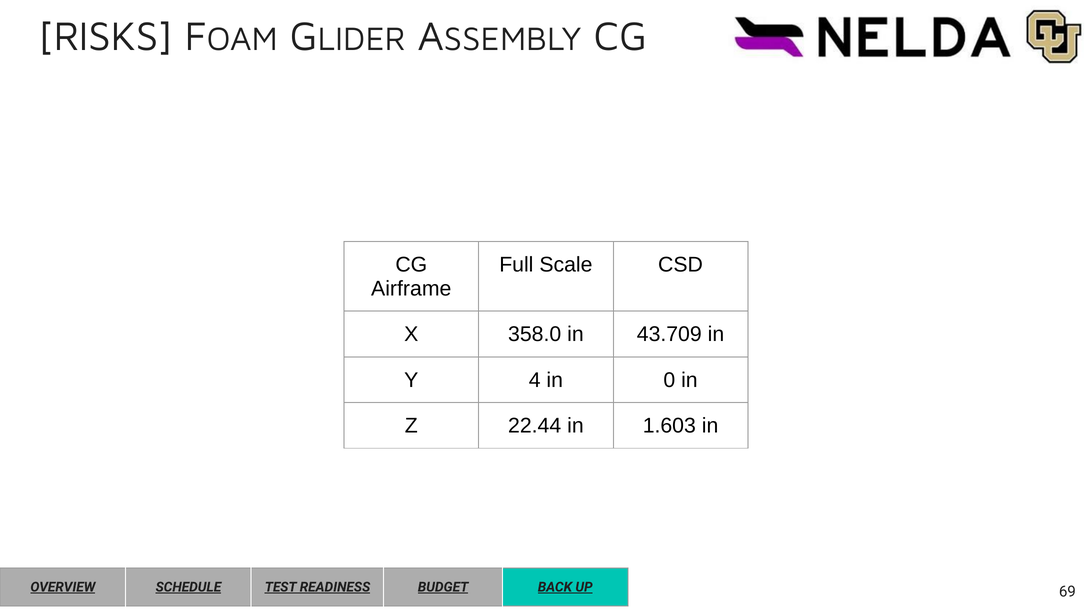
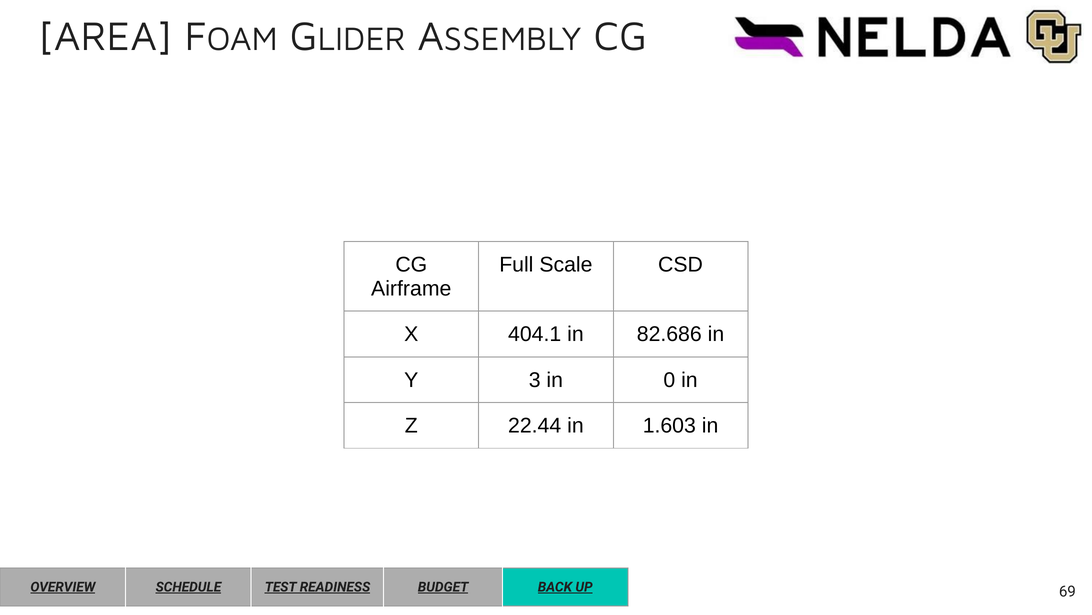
RISKS: RISKS -> AREA
358.0: 358.0 -> 404.1
43.709: 43.709 -> 82.686
4: 4 -> 3
